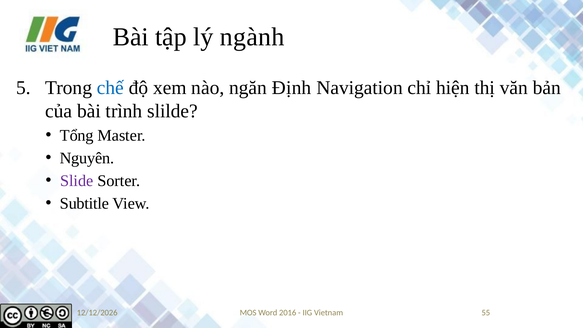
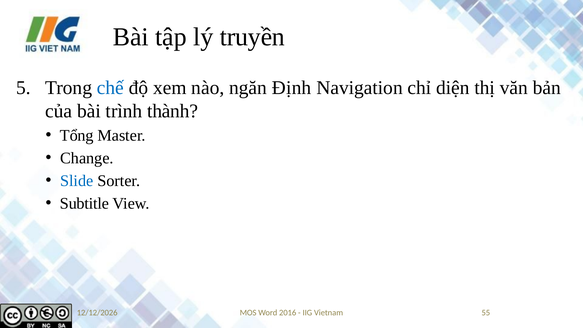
ngành: ngành -> truyền
hiện: hiện -> diện
slilde: slilde -> thành
Nguyên: Nguyên -> Change
Slide colour: purple -> blue
